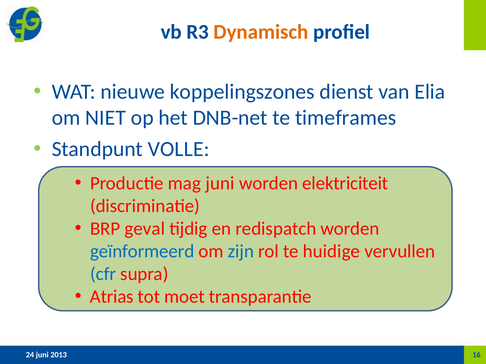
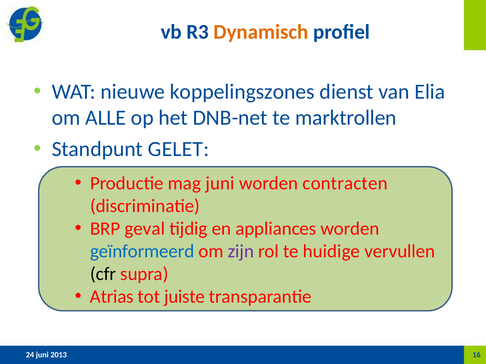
NIET: NIET -> ALLE
timeframes: timeframes -> marktrollen
VOLLE: VOLLE -> GELET
elektriciteit: elektriciteit -> contracten
redispatch: redispatch -> appliances
zijn colour: blue -> purple
cfr colour: blue -> black
moet: moet -> juiste
